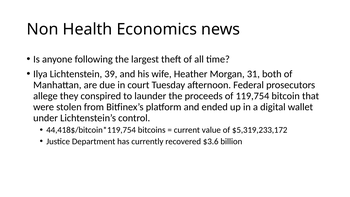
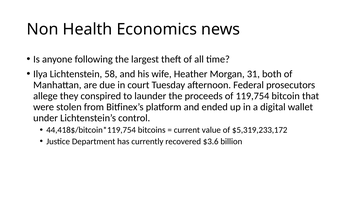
39: 39 -> 58
